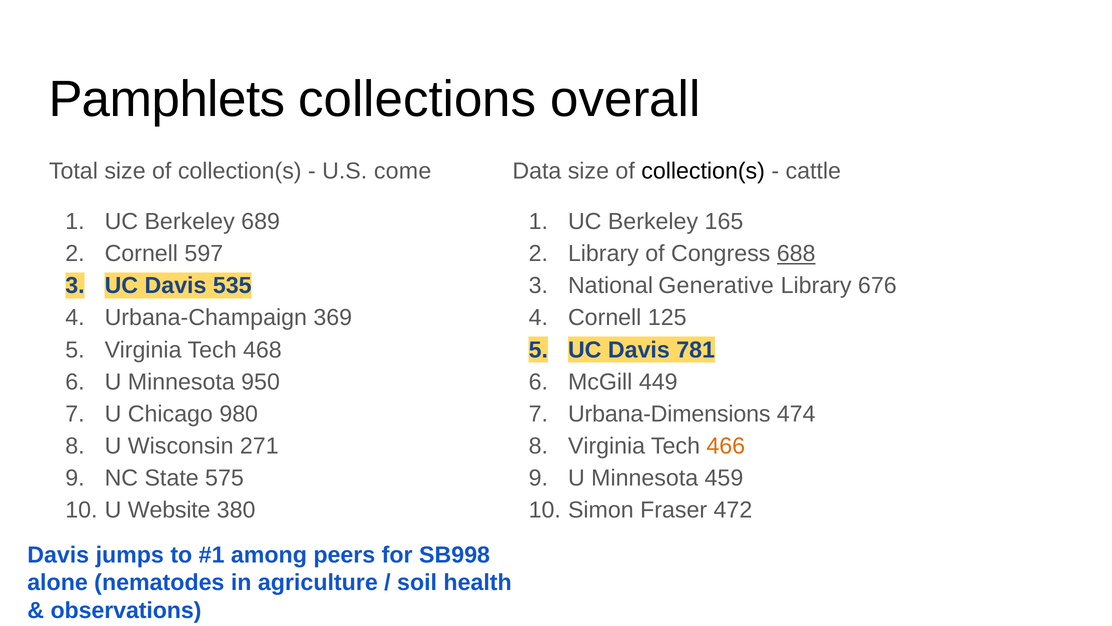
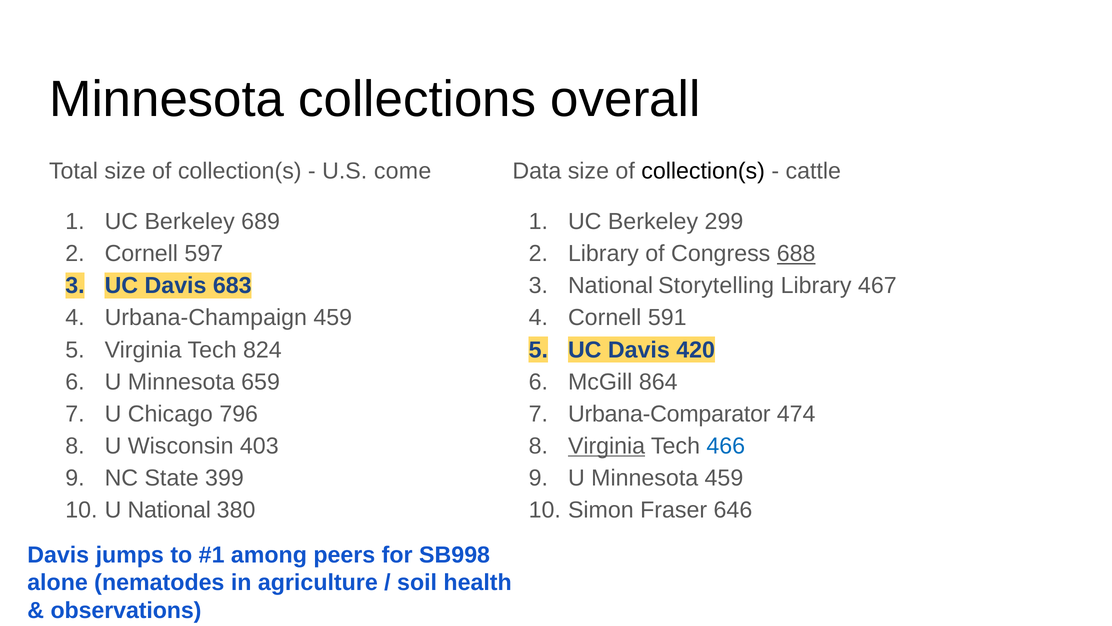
Pamphlets at (167, 99): Pamphlets -> Minnesota
165: 165 -> 299
535: 535 -> 683
Generative: Generative -> Storytelling
676: 676 -> 467
Urbana-Champaign 369: 369 -> 459
125: 125 -> 591
468: 468 -> 824
781: 781 -> 420
950: 950 -> 659
449: 449 -> 864
980: 980 -> 796
Urbana-Dimensions: Urbana-Dimensions -> Urbana-Comparator
271: 271 -> 403
Virginia at (607, 446) underline: none -> present
466 colour: orange -> blue
575: 575 -> 399
U Website: Website -> National
472: 472 -> 646
